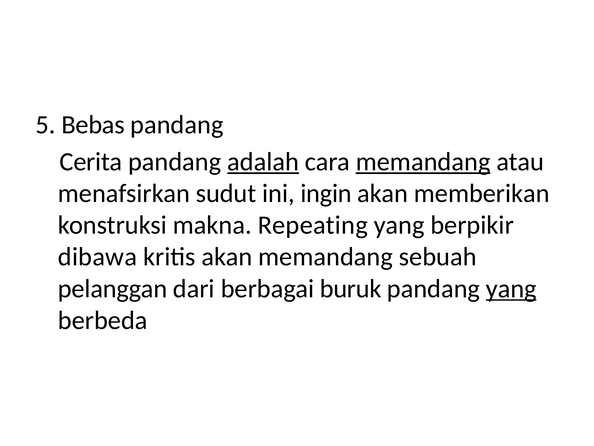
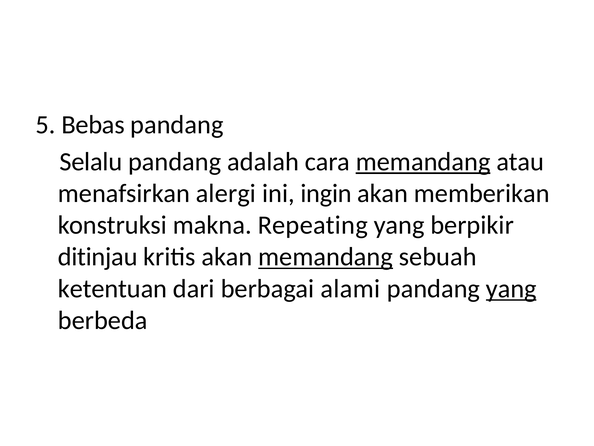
Cerita: Cerita -> Selalu
adalah underline: present -> none
sudut: sudut -> alergi
dibawa: dibawa -> ditinjau
memandang at (326, 257) underline: none -> present
pelanggan: pelanggan -> ketentuan
buruk: buruk -> alami
